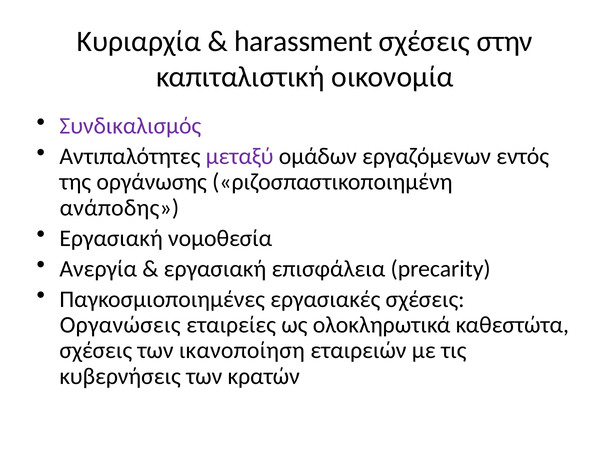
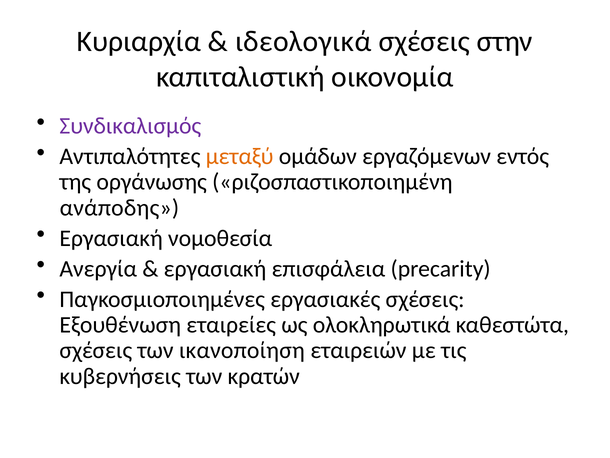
harassment: harassment -> ιδεολογικά
μεταξύ colour: purple -> orange
Οργανώσεις: Οργανώσεις -> Εξουθένωση
